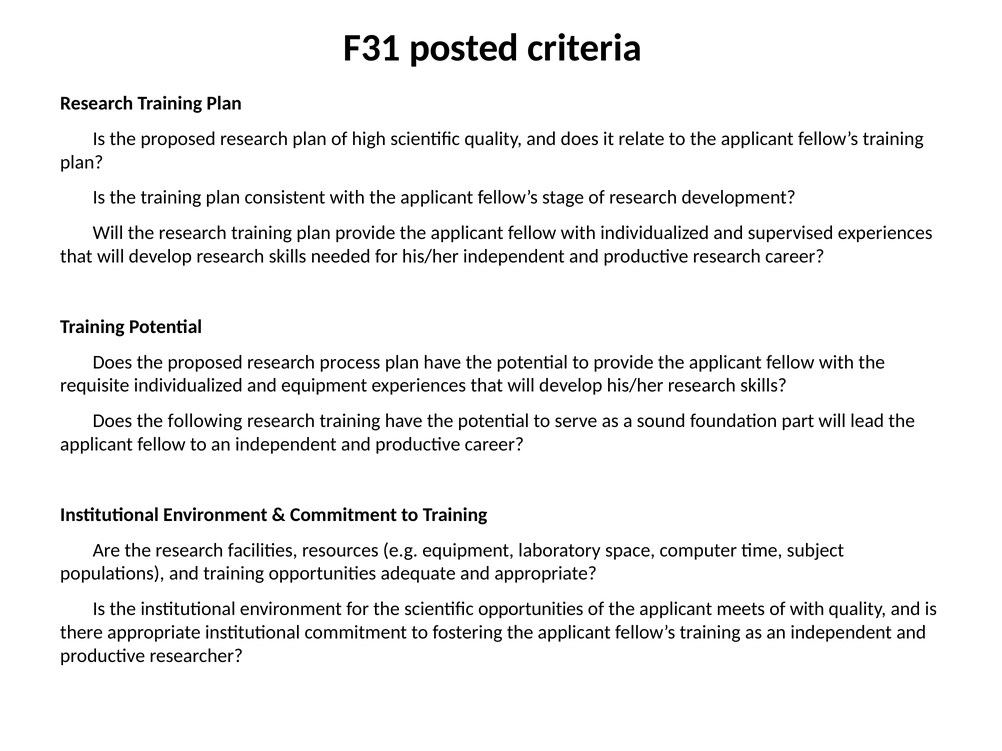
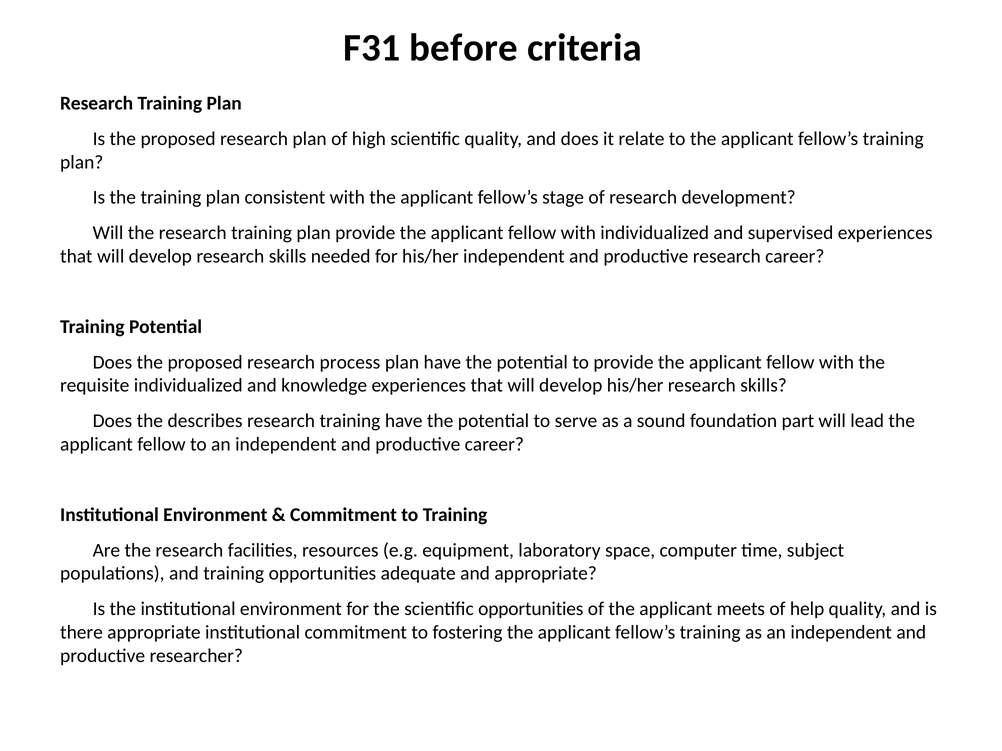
posted: posted -> before
and equipment: equipment -> knowledge
following: following -> describes
of with: with -> help
